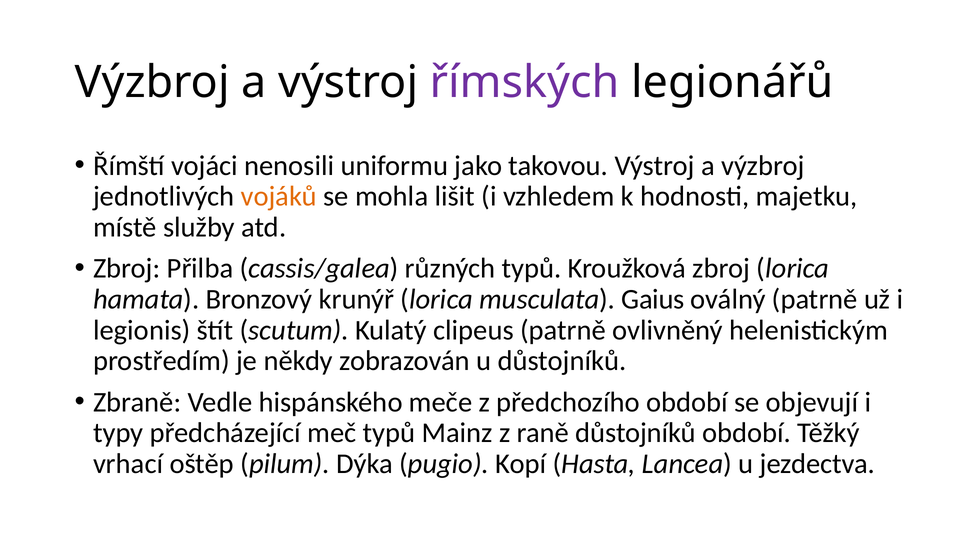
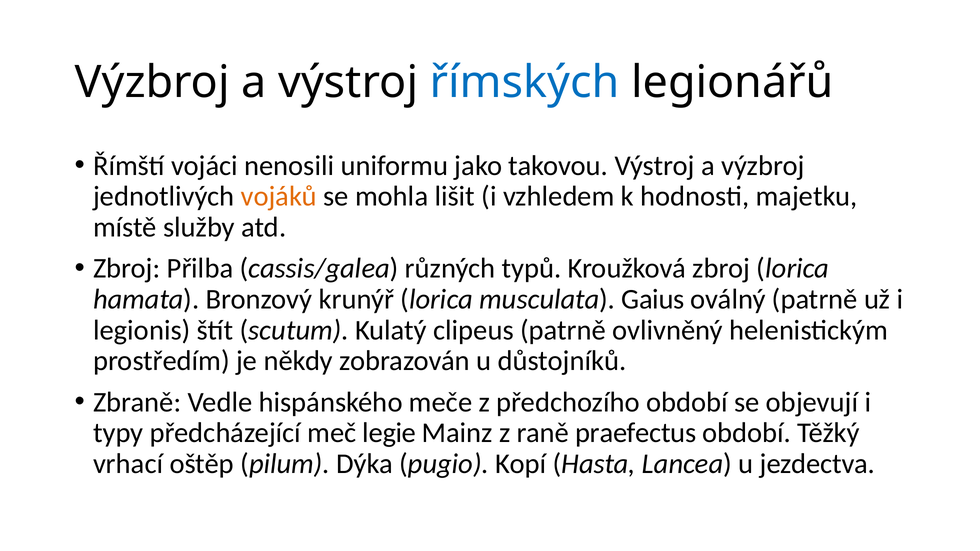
římských colour: purple -> blue
meč typů: typů -> legie
raně důstojníků: důstojníků -> praefectus
